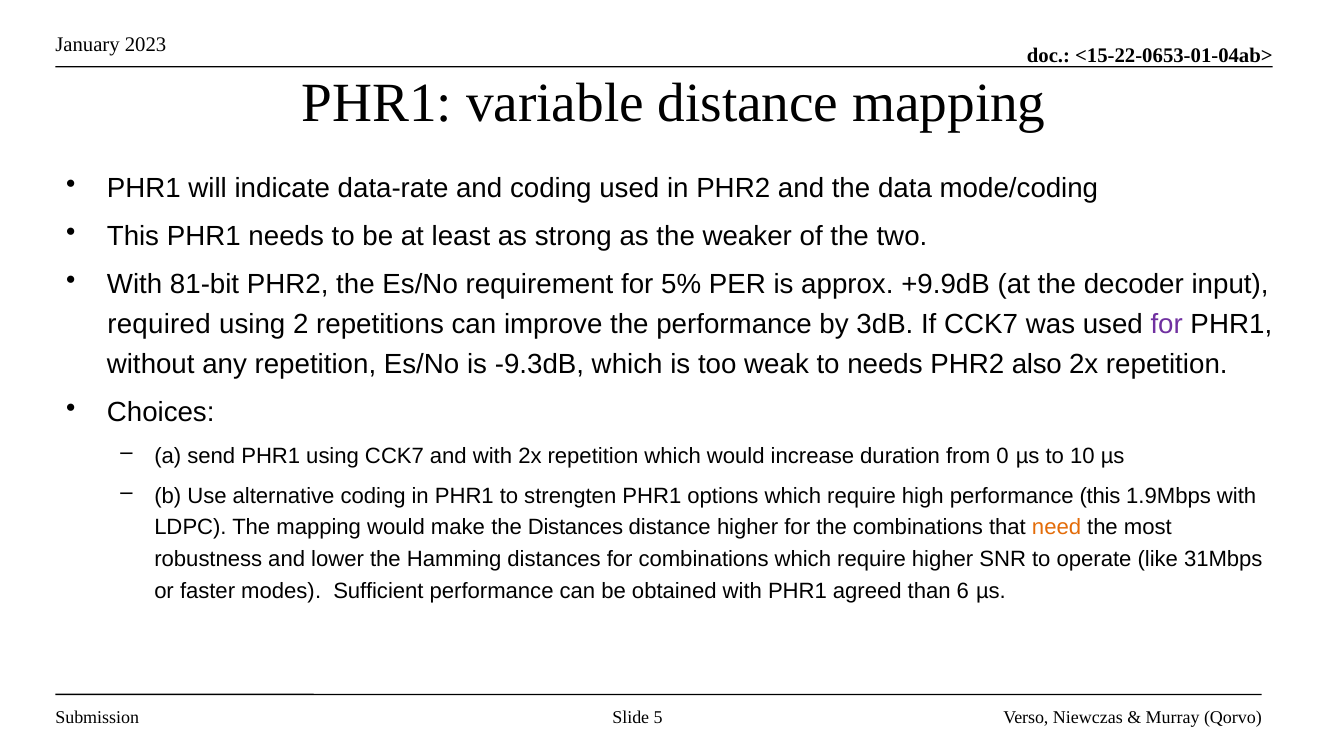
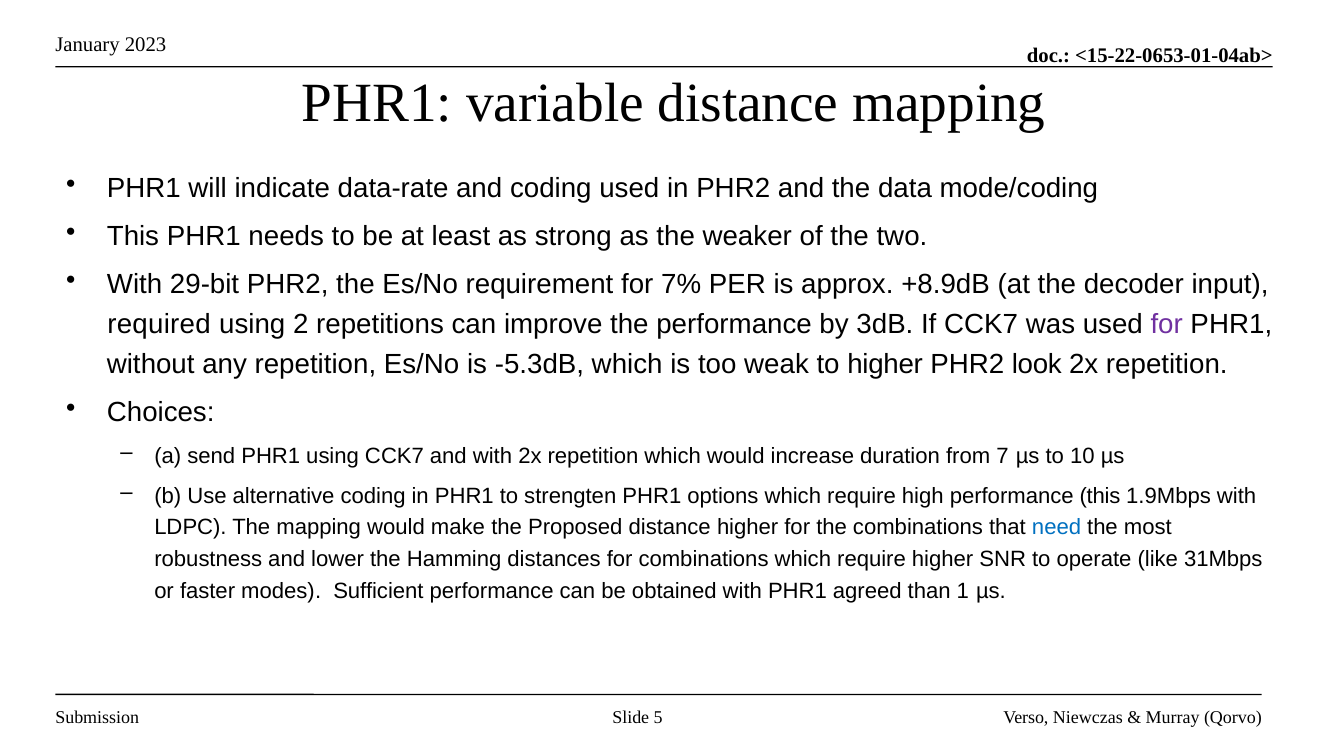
81-bit: 81-bit -> 29-bit
5%: 5% -> 7%
+9.9dB: +9.9dB -> +8.9dB
-9.3dB: -9.3dB -> -5.3dB
to needs: needs -> higher
also: also -> look
0: 0 -> 7
the Distances: Distances -> Proposed
need colour: orange -> blue
6: 6 -> 1
